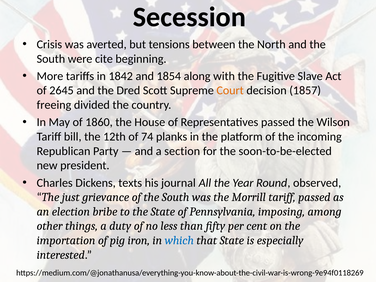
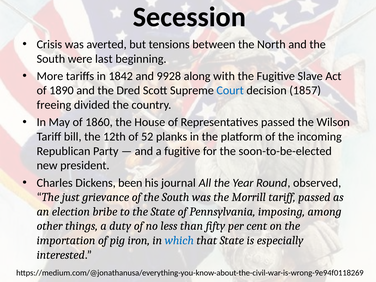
cite: cite -> last
1854: 1854 -> 9928
2645: 2645 -> 1890
Court colour: orange -> blue
74: 74 -> 52
a section: section -> fugitive
texts: texts -> been
